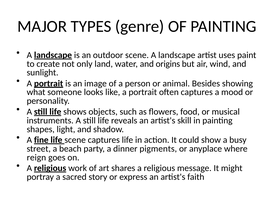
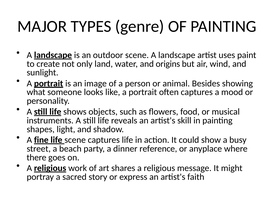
pigments: pigments -> reference
reign: reign -> there
